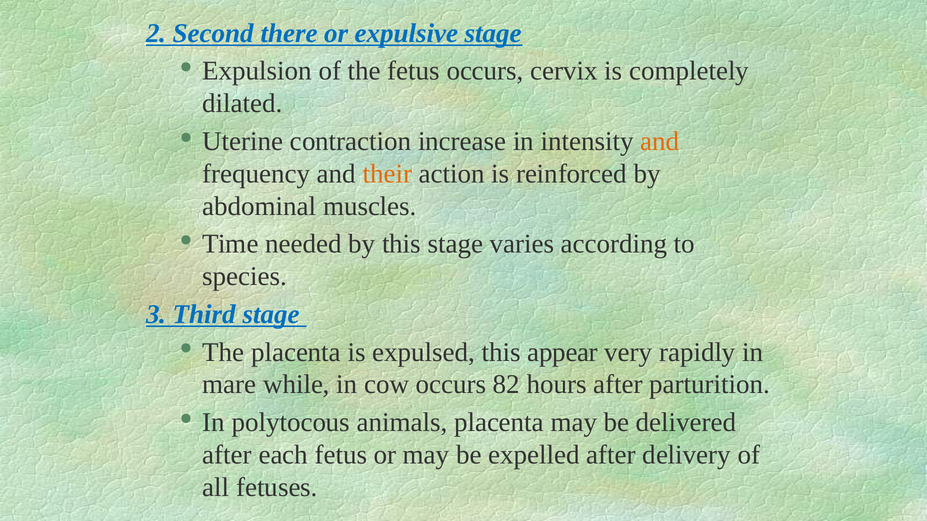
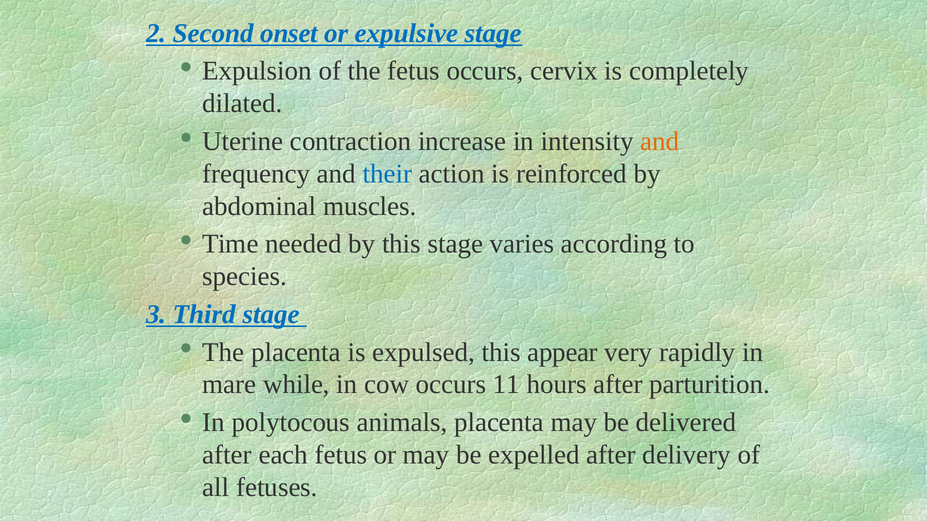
there: there -> onset
their colour: orange -> blue
82: 82 -> 11
